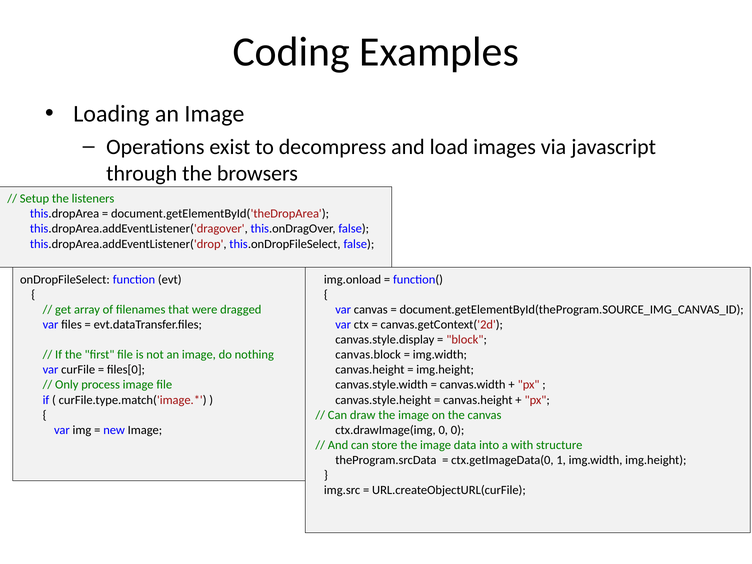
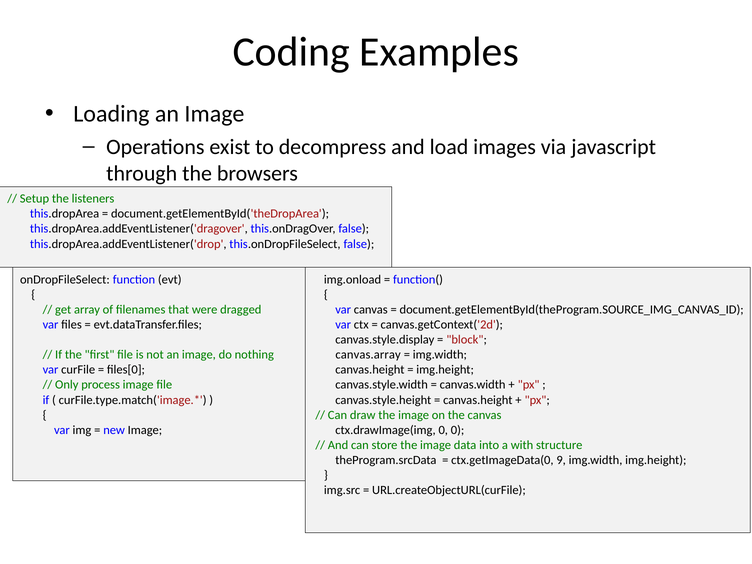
canvas.block: canvas.block -> canvas.array
1: 1 -> 9
